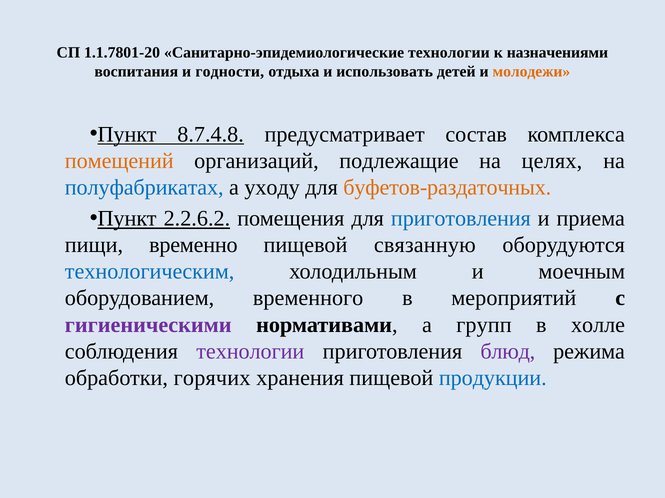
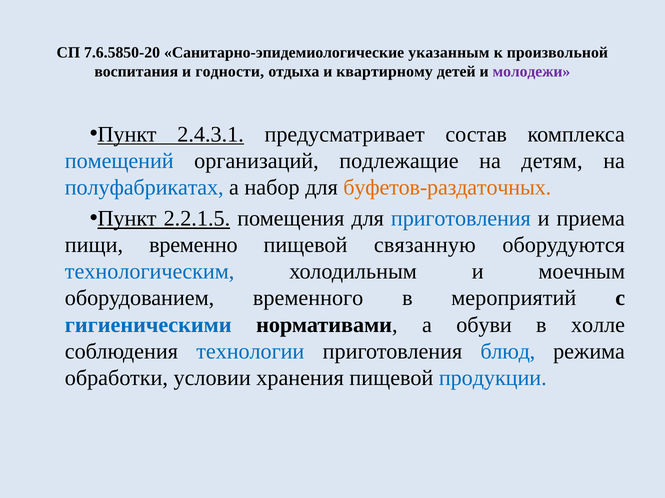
1.1.7801-20: 1.1.7801-20 -> 7.6.5850-20
Санитарно-эпидемиологические технологии: технологии -> указанным
назначениями: назначениями -> произвольной
использовать: использовать -> квартирному
молодежи colour: orange -> purple
8.7.4.8: 8.7.4.8 -> 2.4.3.1
помещений colour: orange -> blue
целях: целях -> детям
уходу: уходу -> набор
2.2.6.2: 2.2.6.2 -> 2.2.1.5
гигиеническими colour: purple -> blue
групп: групп -> обуви
технологии at (250, 352) colour: purple -> blue
блюд colour: purple -> blue
горячих: горячих -> условии
